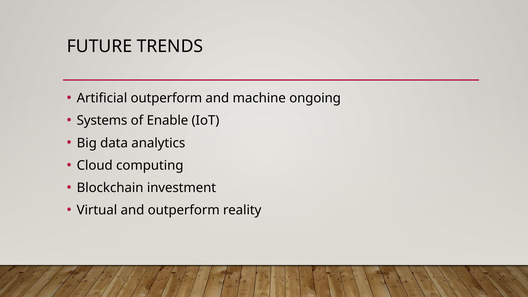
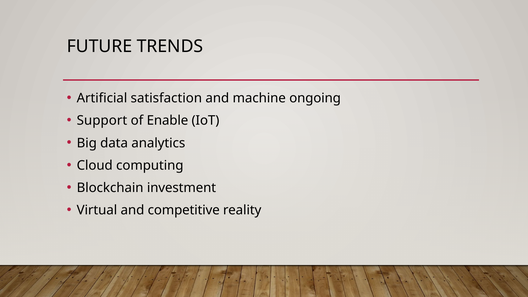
Artificial outperform: outperform -> satisfaction
Systems: Systems -> Support
and outperform: outperform -> competitive
